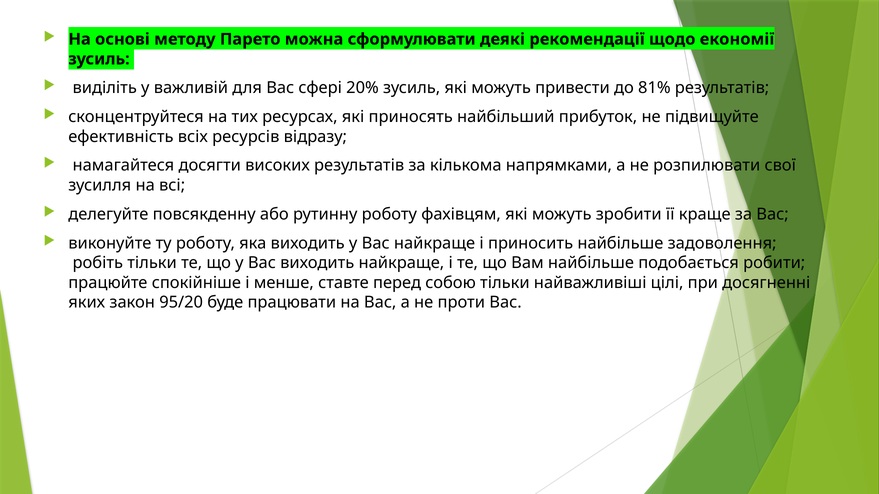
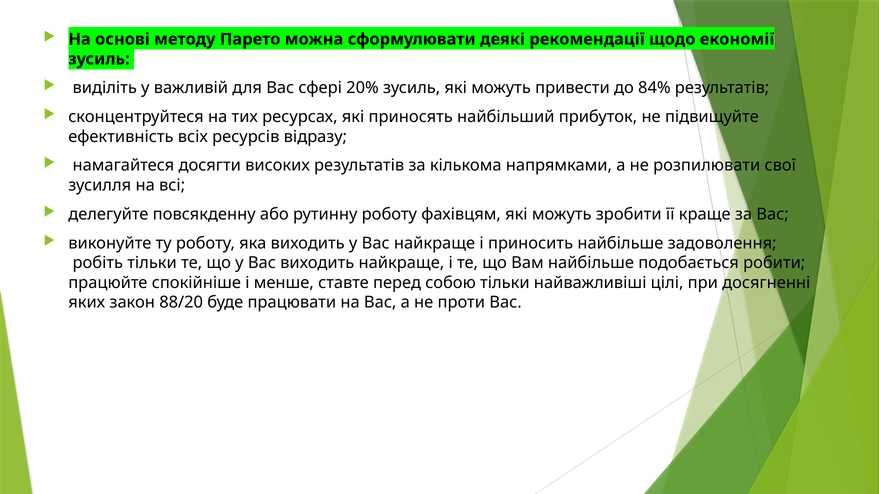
81%: 81% -> 84%
95/20: 95/20 -> 88/20
